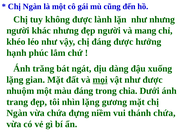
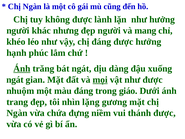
như nhưng: nhưng -> hưởng
Ánh at (22, 68) underline: none -> present
lặng at (15, 80): lặng -> ngát
chia: chia -> giáo
thánh chứa: chứa -> được
